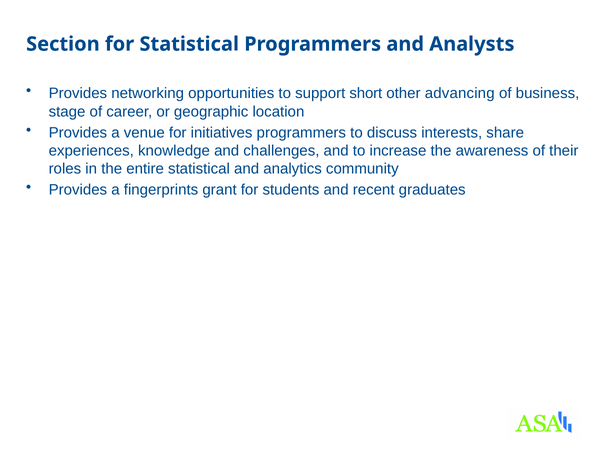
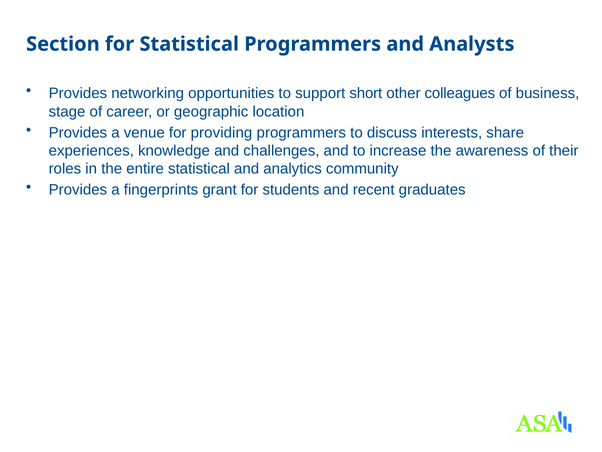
advancing: advancing -> colleagues
initiatives: initiatives -> providing
